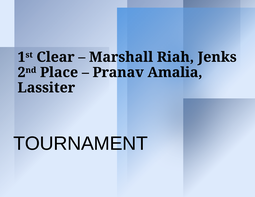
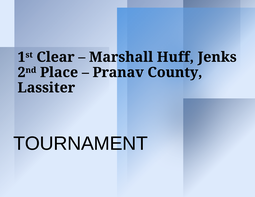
Riah: Riah -> Huff
Amalia: Amalia -> County
